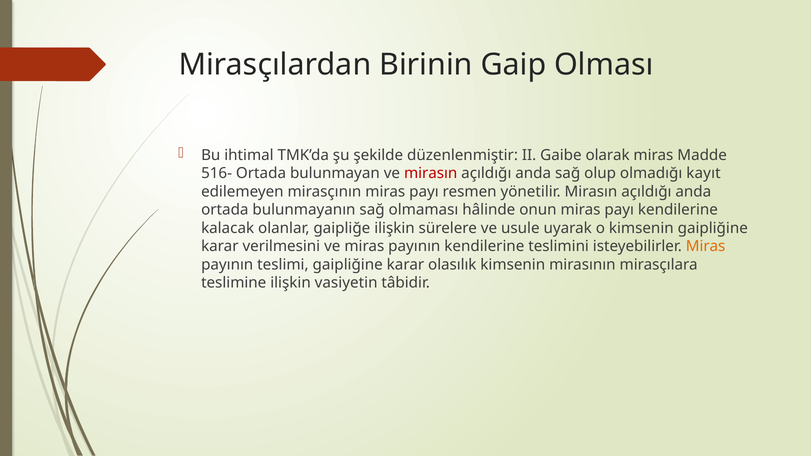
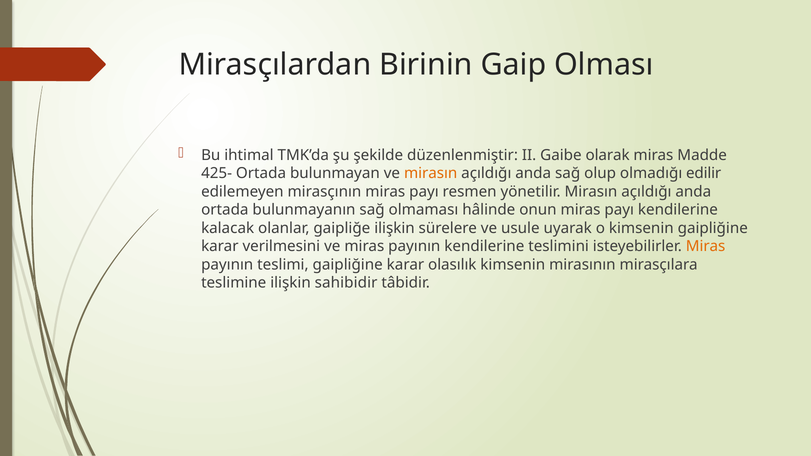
516-: 516- -> 425-
mirasın at (431, 173) colour: red -> orange
kayıt: kayıt -> edilir
vasiyetin: vasiyetin -> sahibidir
